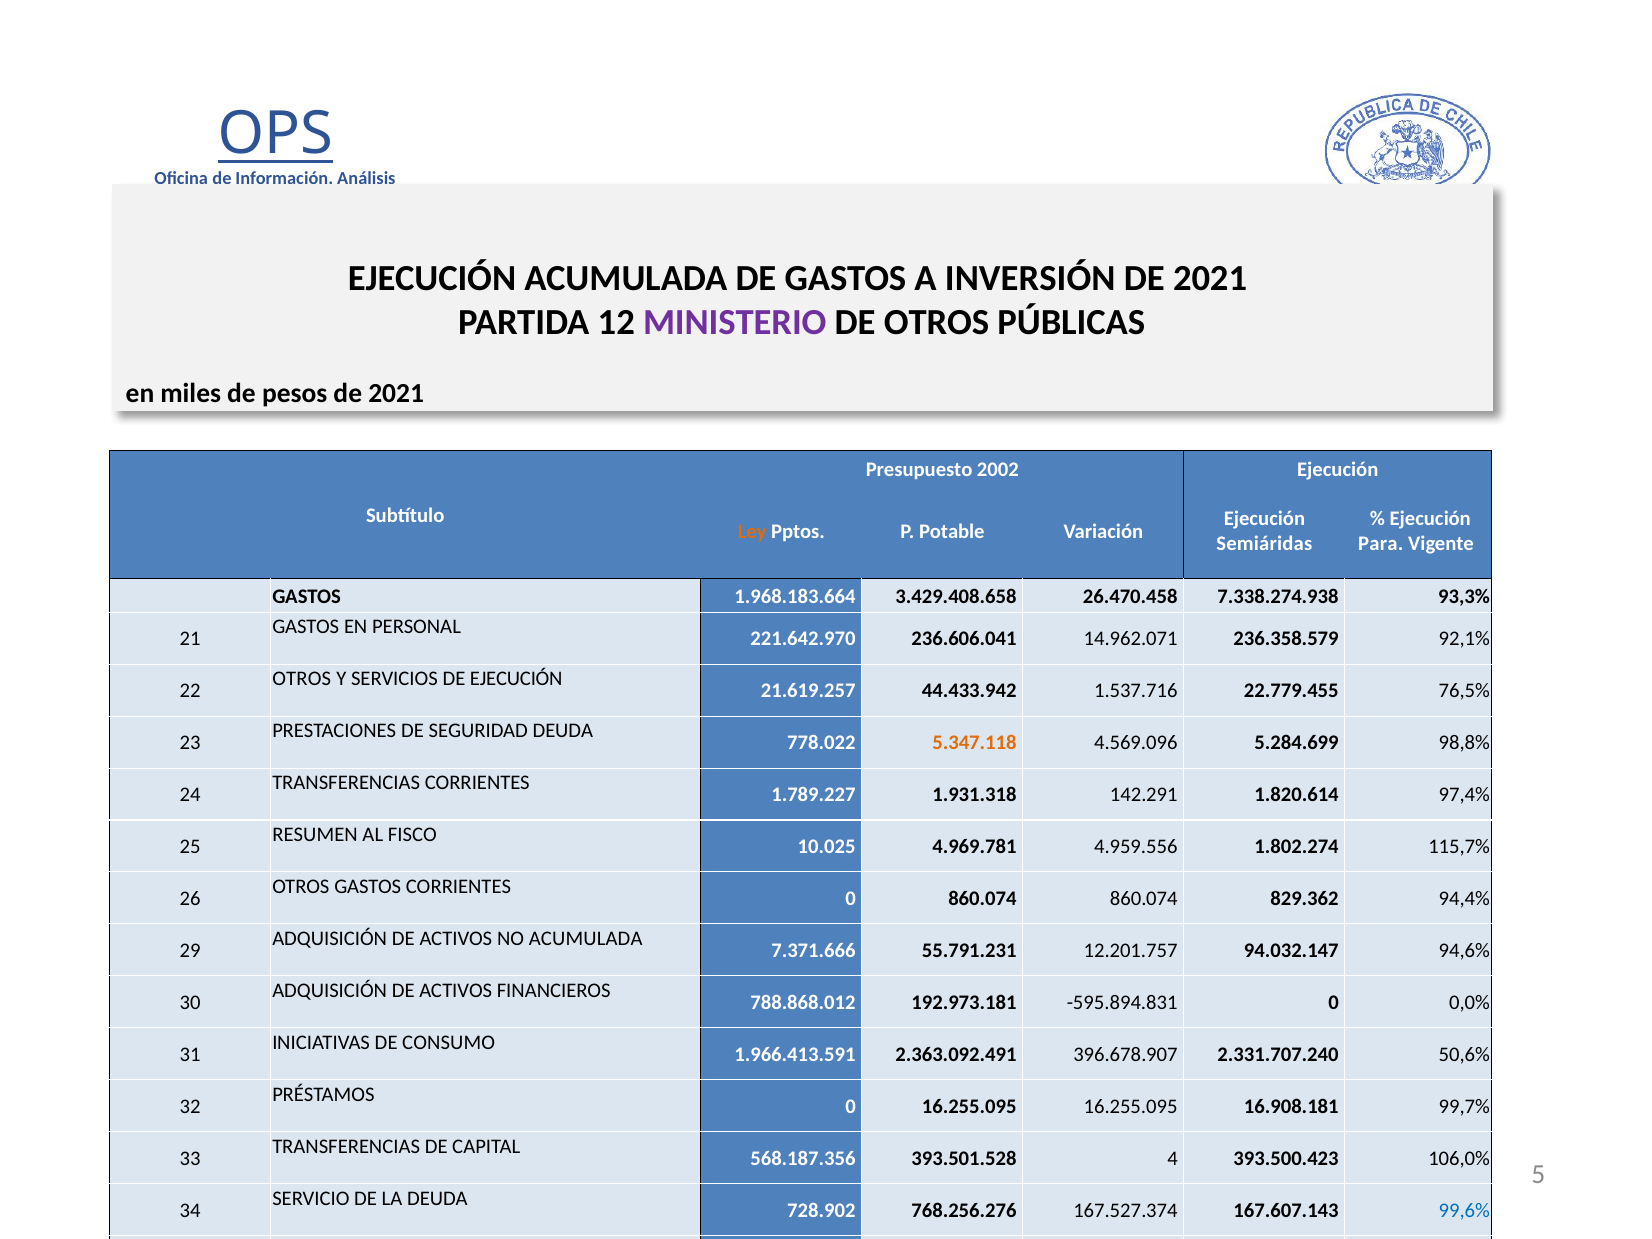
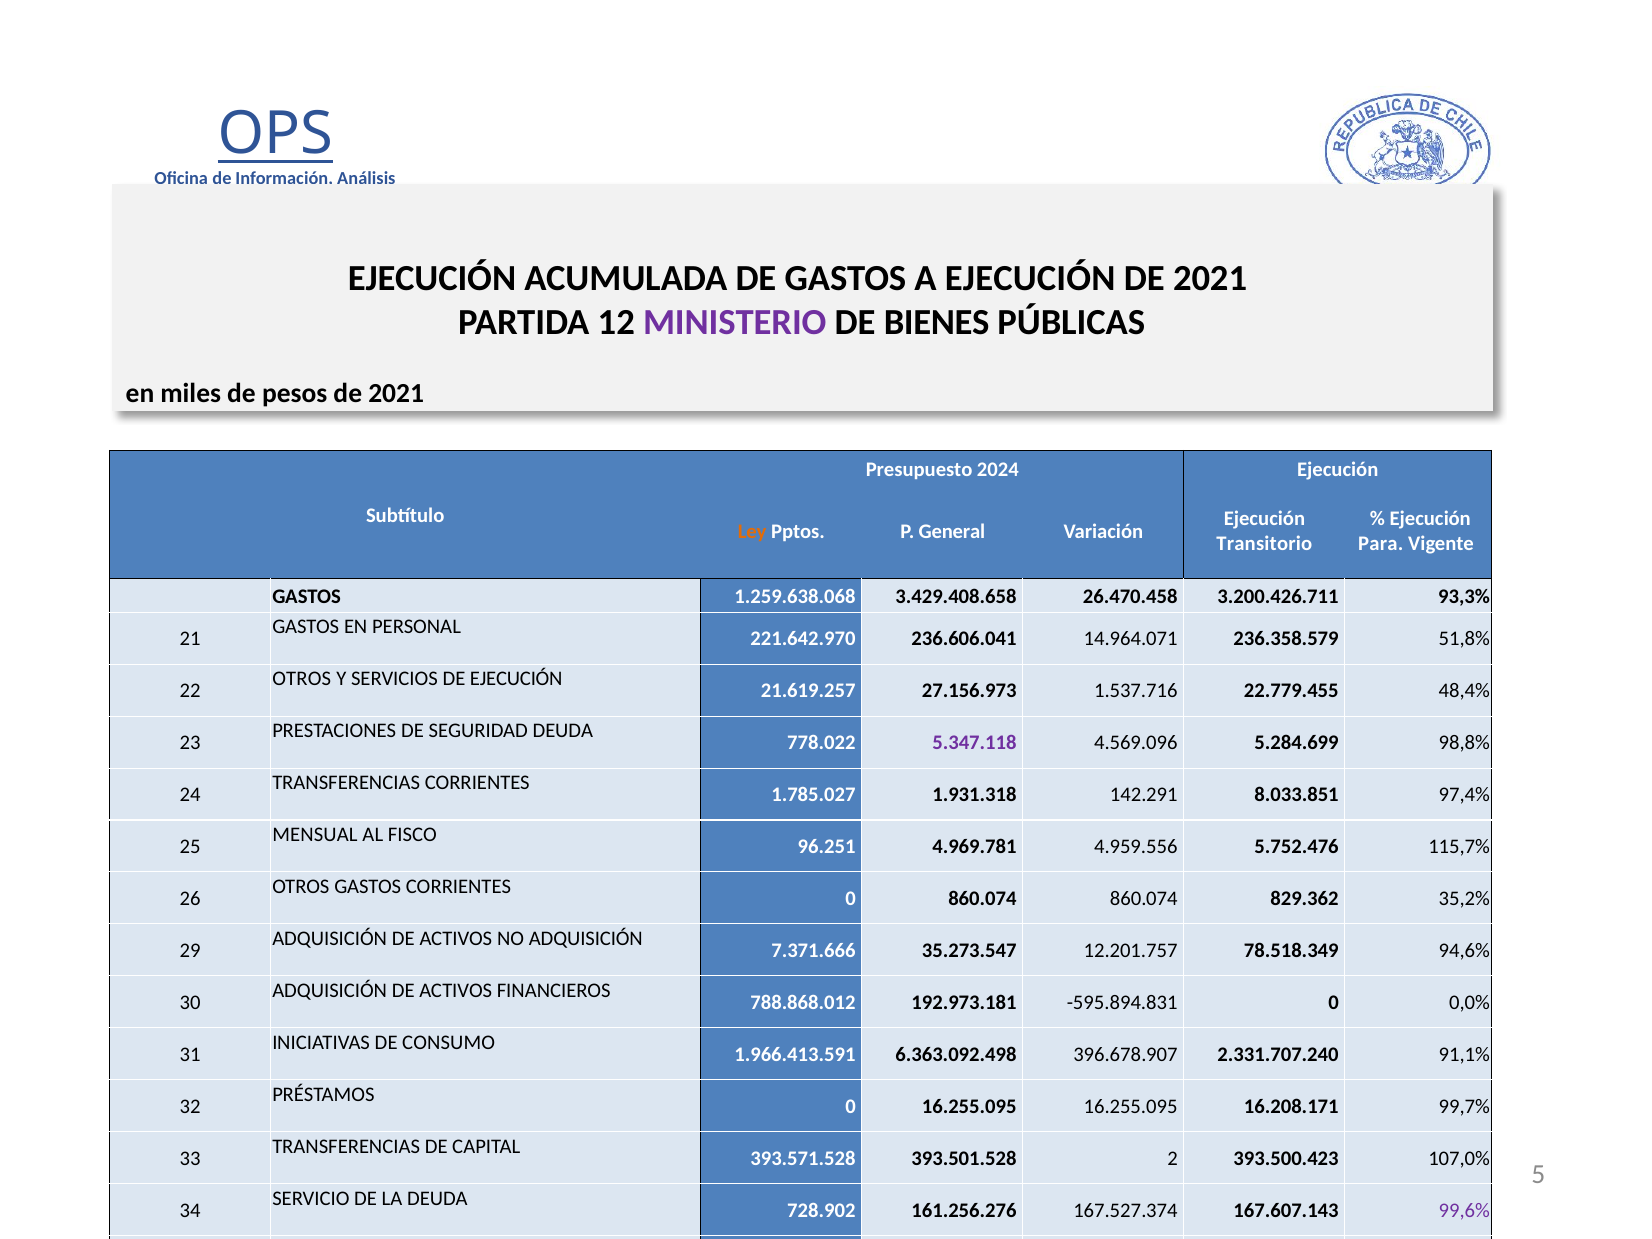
A INVERSIÓN: INVERSIÓN -> EJECUCIÓN
DE OTROS: OTROS -> BIENES
2002: 2002 -> 2024
Potable: Potable -> General
Semiáridas: Semiáridas -> Transitorio
1.968.183.664: 1.968.183.664 -> 1.259.638.068
7.338.274.938: 7.338.274.938 -> 3.200.426.711
14.962.071: 14.962.071 -> 14.964.071
92,1%: 92,1% -> 51,8%
44.433.942: 44.433.942 -> 27.156.973
76,5%: 76,5% -> 48,4%
5.347.118 colour: orange -> purple
1.789.227: 1.789.227 -> 1.785.027
1.820.614: 1.820.614 -> 8.033.851
RESUMEN at (315, 834): RESUMEN -> MENSUAL
10.025: 10.025 -> 96.251
1.802.274: 1.802.274 -> 5.752.476
94,4%: 94,4% -> 35,2%
NO ACUMULADA: ACUMULADA -> ADQUISICIÓN
55.791.231: 55.791.231 -> 35.273.547
94.032.147: 94.032.147 -> 78.518.349
2.363.092.491: 2.363.092.491 -> 6.363.092.498
50,6%: 50,6% -> 91,1%
16.908.181: 16.908.181 -> 16.208.171
568.187.356: 568.187.356 -> 393.571.528
4: 4 -> 2
106,0%: 106,0% -> 107,0%
768.256.276: 768.256.276 -> 161.256.276
99,6% colour: blue -> purple
